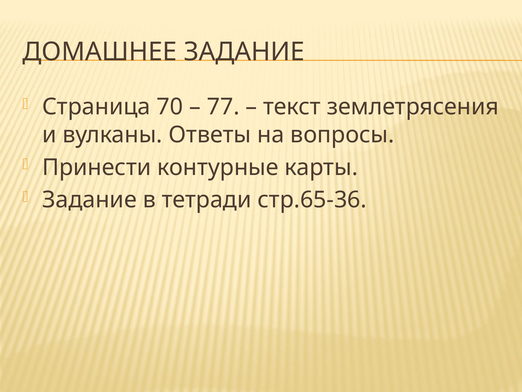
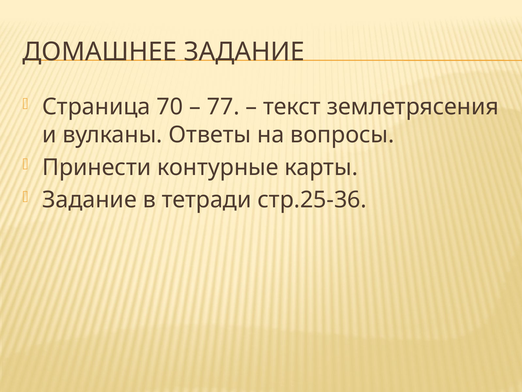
стр.65-36: стр.65-36 -> стр.25-36
